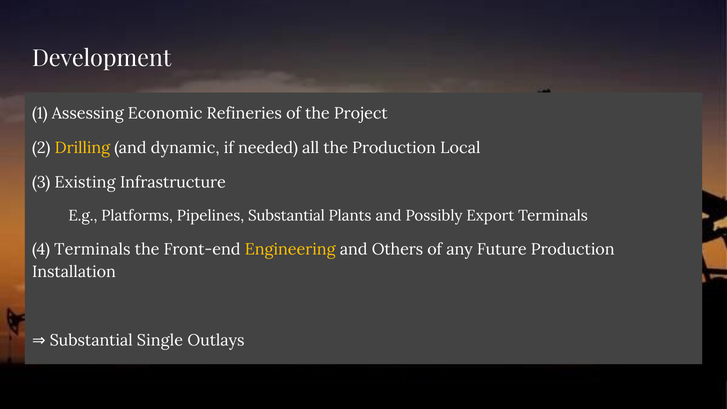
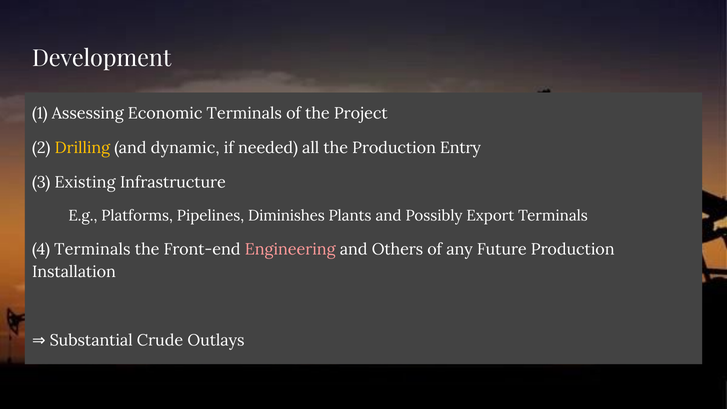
Economic Refineries: Refineries -> Terminals
Local: Local -> Entry
Pipelines Substantial: Substantial -> Diminishes
Engineering colour: yellow -> pink
Single: Single -> Crude
